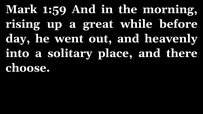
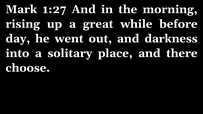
1:59: 1:59 -> 1:27
heavenly: heavenly -> darkness
